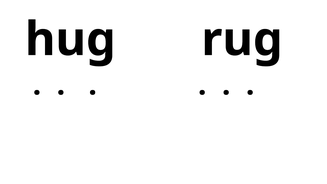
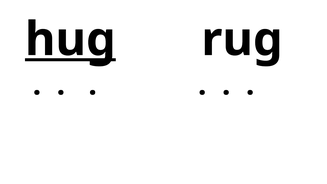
hug underline: none -> present
